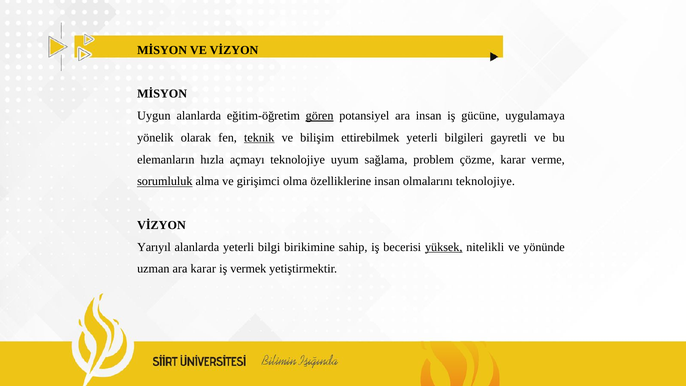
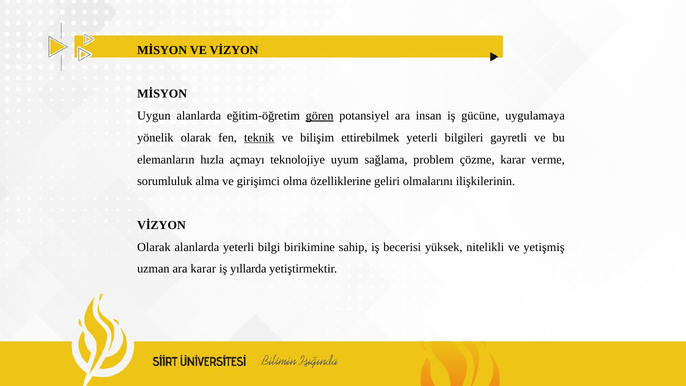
sorumluluk underline: present -> none
özelliklerine insan: insan -> geliri
olmalarını teknolojiye: teknolojiye -> ilişkilerinin
Yarıyıl at (154, 247): Yarıyıl -> Olarak
yüksek underline: present -> none
yönünde: yönünde -> yetişmiş
vermek: vermek -> yıllarda
